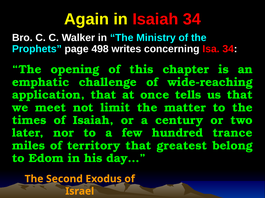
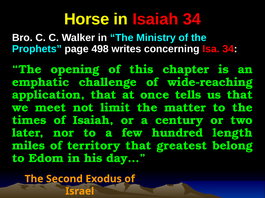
Again: Again -> Horse
trance: trance -> length
